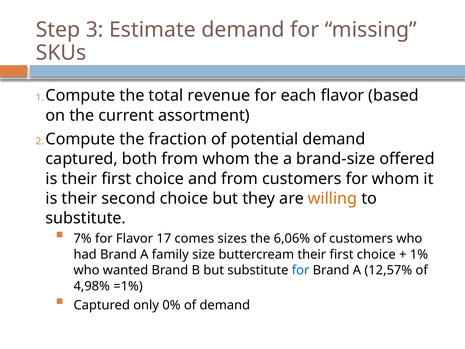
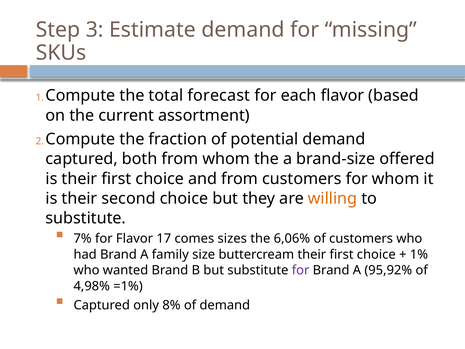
revenue: revenue -> forecast
for at (301, 270) colour: blue -> purple
12,57%: 12,57% -> 95,92%
0%: 0% -> 8%
